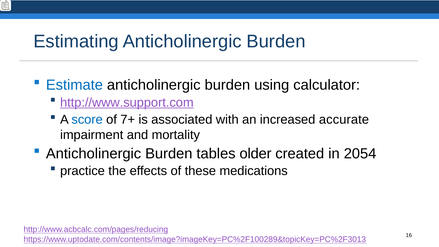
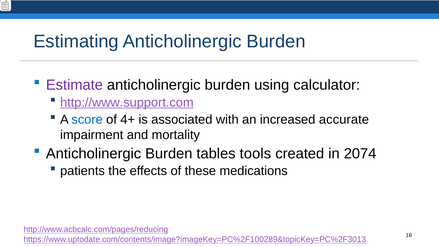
Estimate colour: blue -> purple
7+: 7+ -> 4+
older: older -> tools
2054: 2054 -> 2074
practice: practice -> patients
